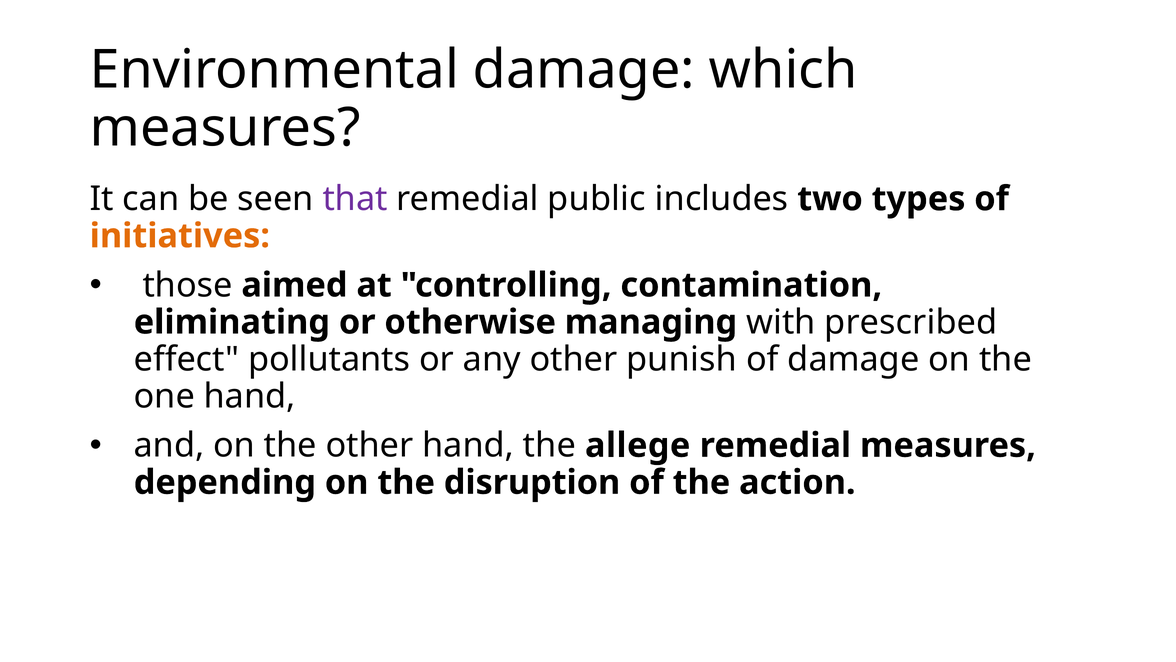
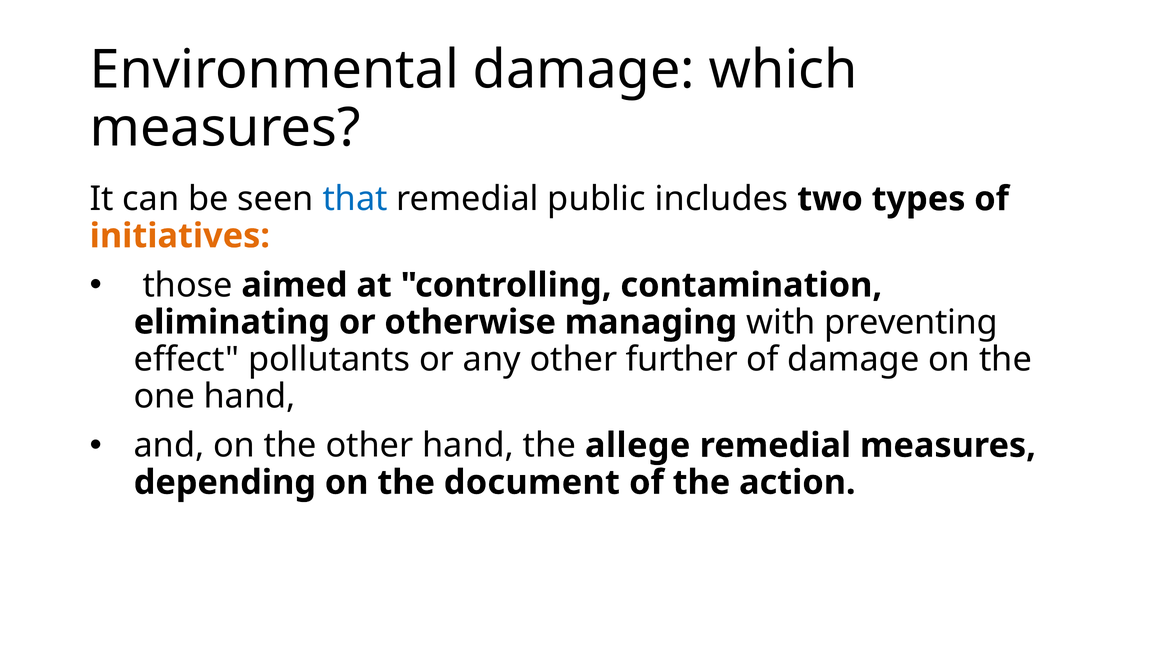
that colour: purple -> blue
prescribed: prescribed -> preventing
punish: punish -> further
disruption: disruption -> document
